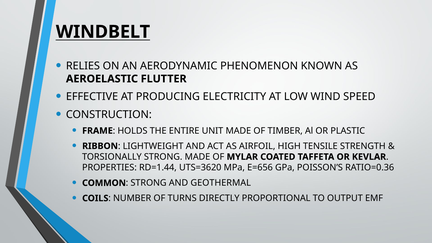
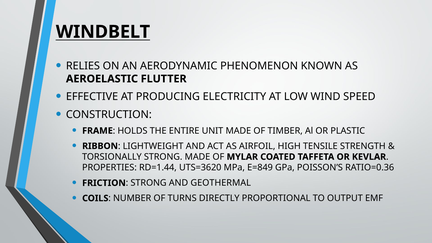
E=656: E=656 -> E=849
COMMON: COMMON -> FRICTION
